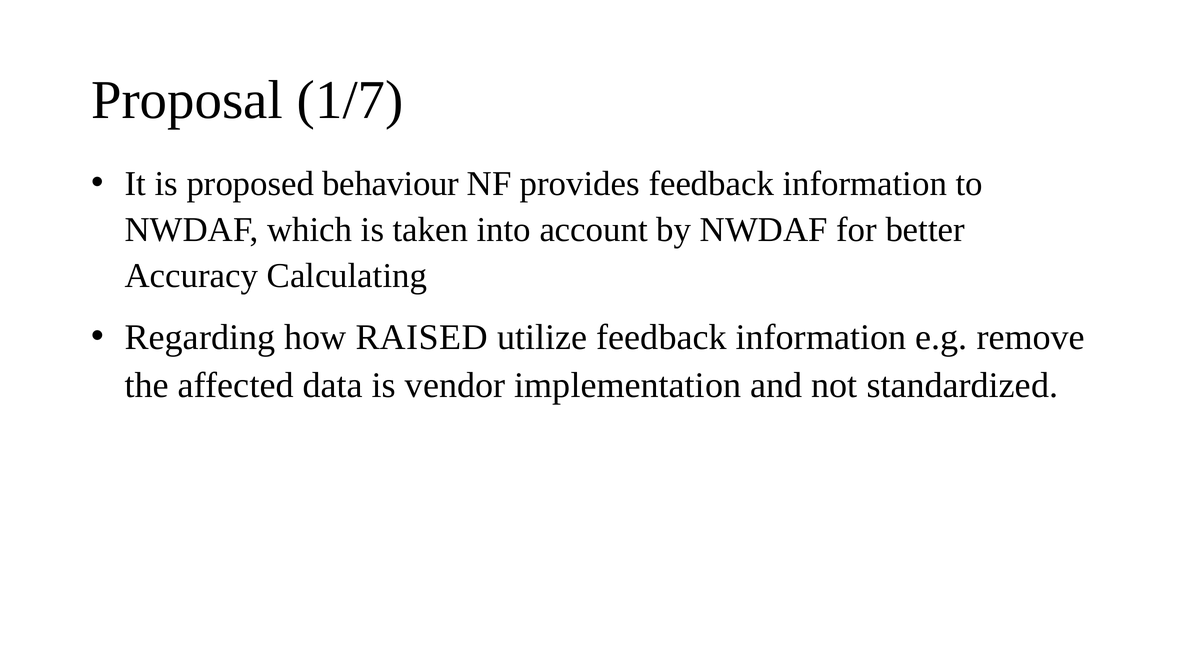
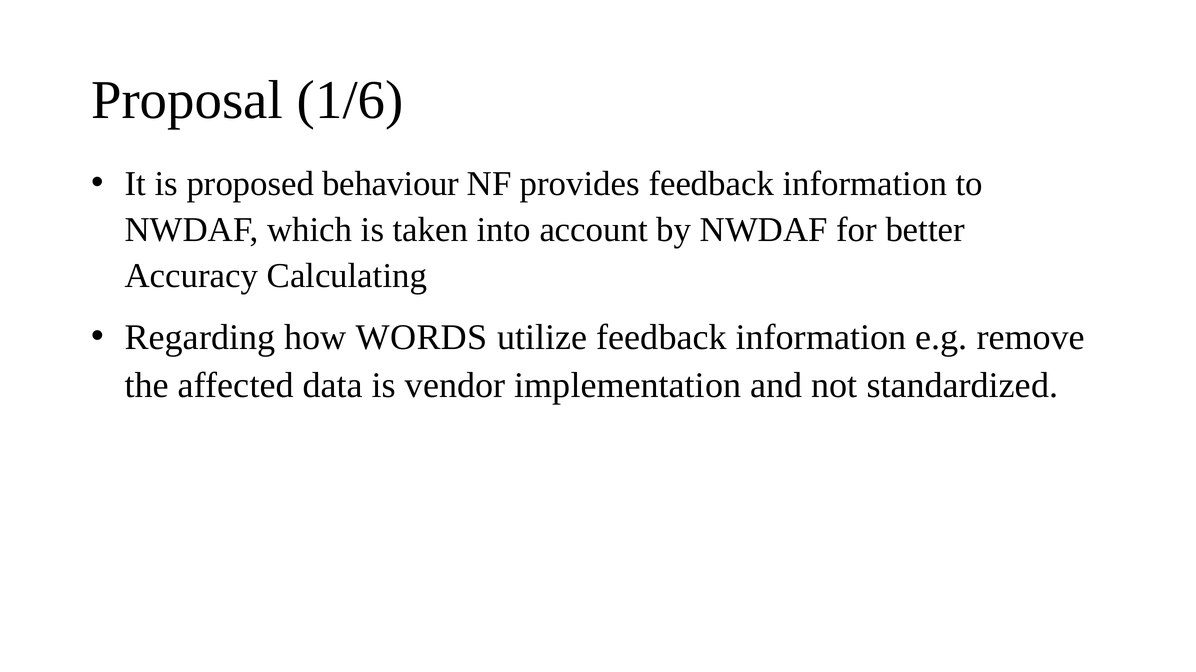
1/7: 1/7 -> 1/6
RAISED: RAISED -> WORDS
